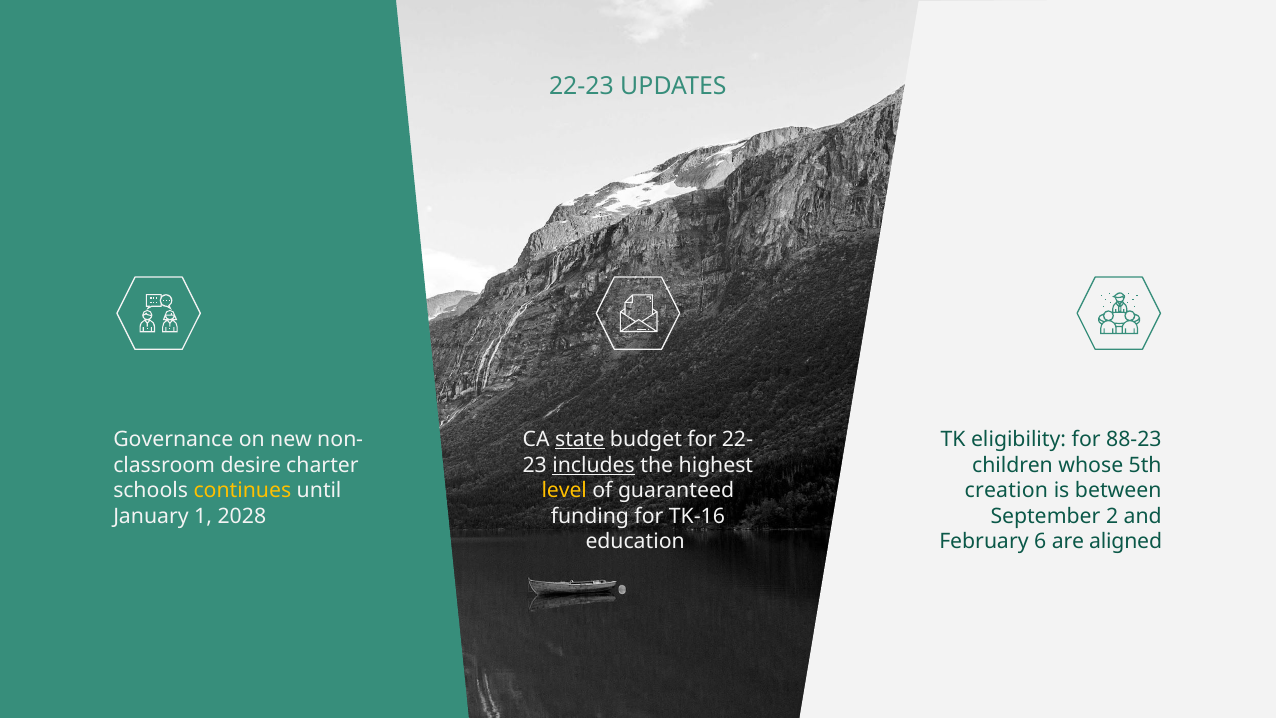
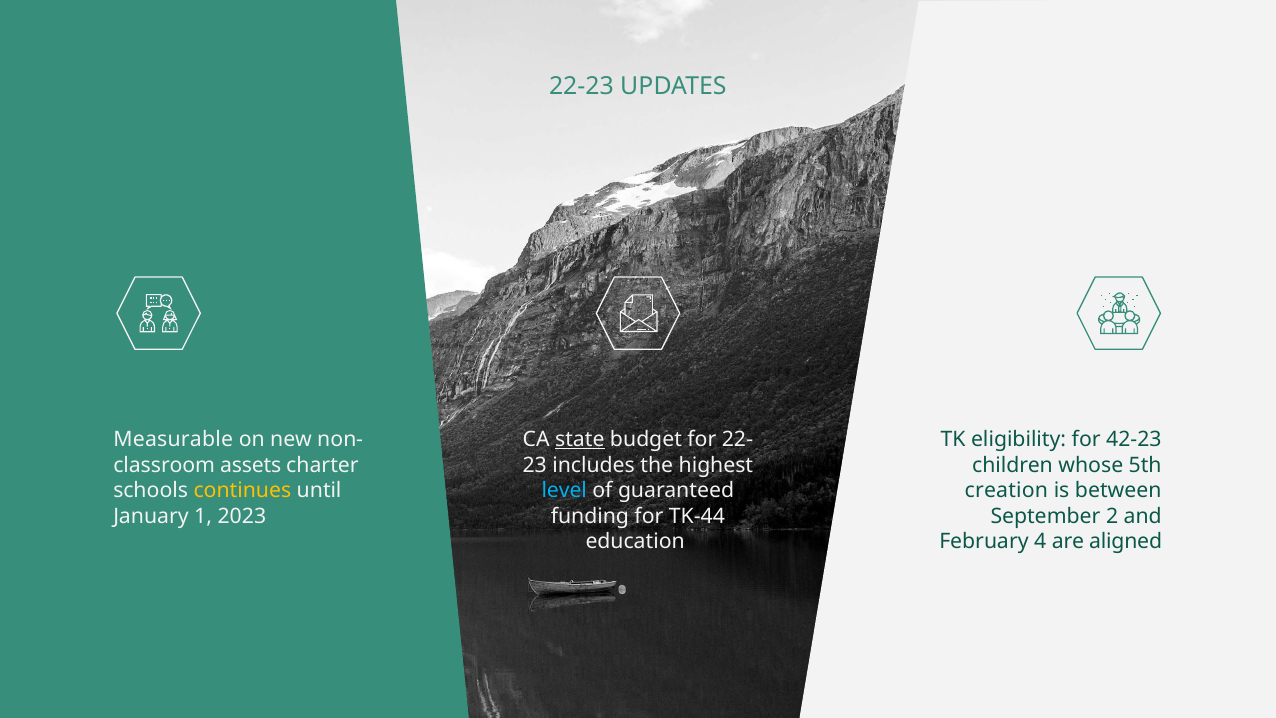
Governance: Governance -> Measurable
88-23: 88-23 -> 42-23
desire: desire -> assets
includes underline: present -> none
level colour: yellow -> light blue
2028: 2028 -> 2023
TK-16: TK-16 -> TK-44
6: 6 -> 4
